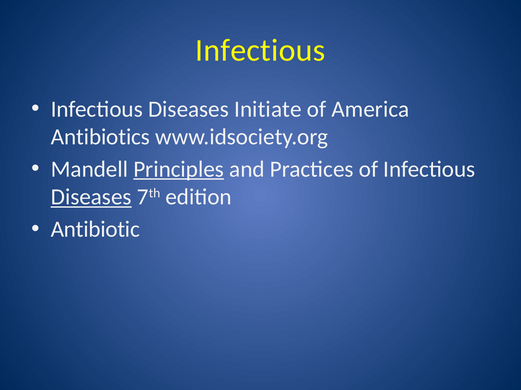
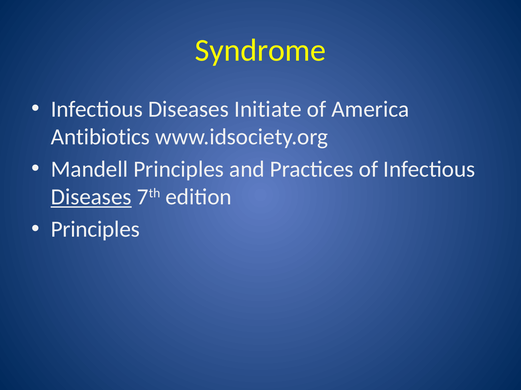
Infectious at (260, 50): Infectious -> Syndrome
Principles at (179, 170) underline: present -> none
Antibiotic at (95, 230): Antibiotic -> Principles
